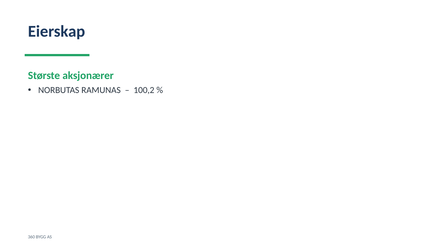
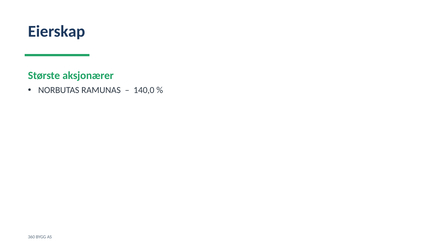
100,2: 100,2 -> 140,0
